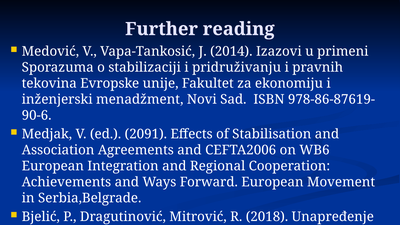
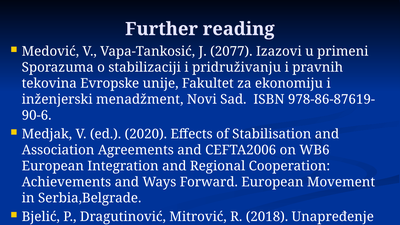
2014: 2014 -> 2077
2091: 2091 -> 2020
